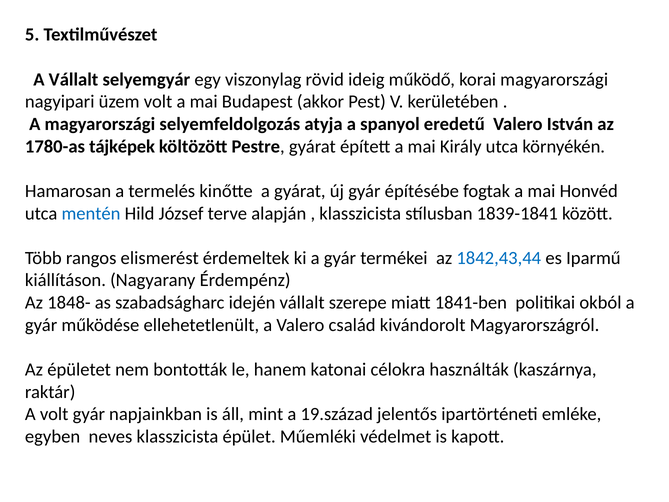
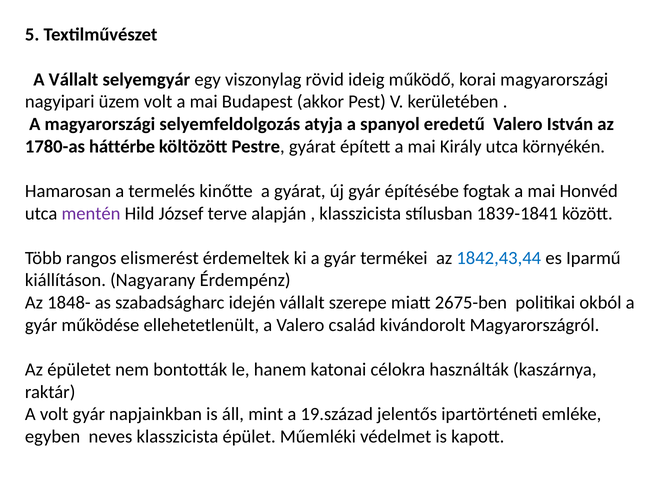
tájképek: tájképek -> háttérbe
mentén colour: blue -> purple
1841-ben: 1841-ben -> 2675-ben
